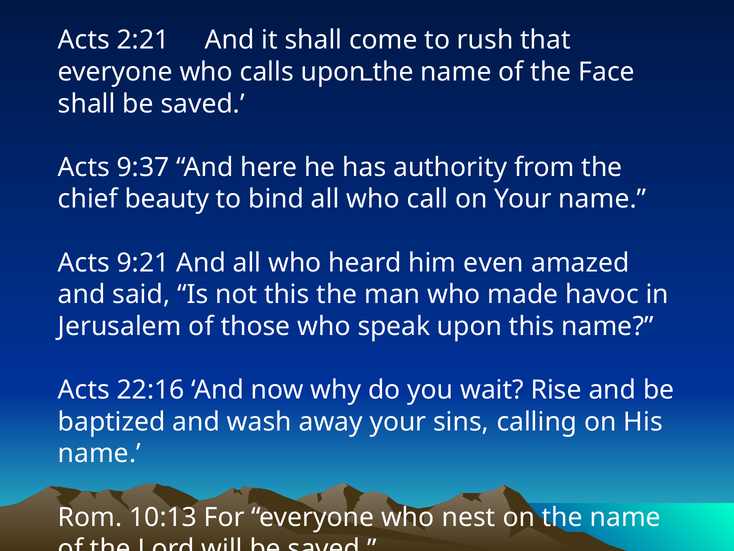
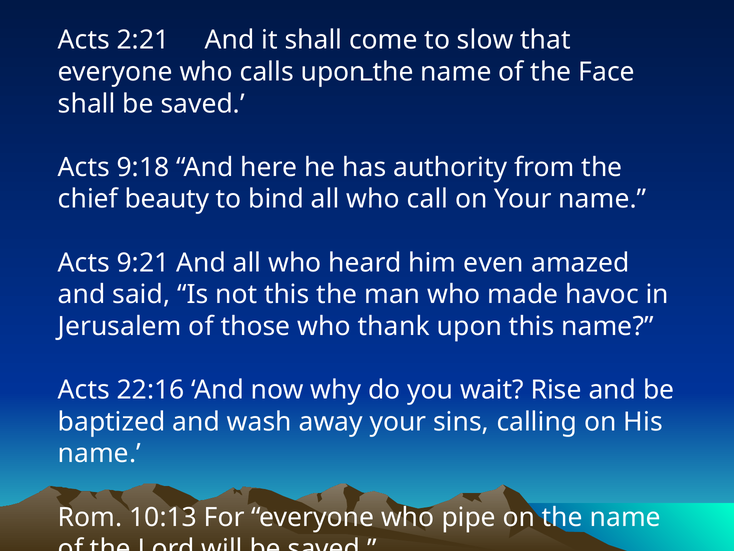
rush: rush -> slow
9:37: 9:37 -> 9:18
speak: speak -> thank
nest: nest -> pipe
